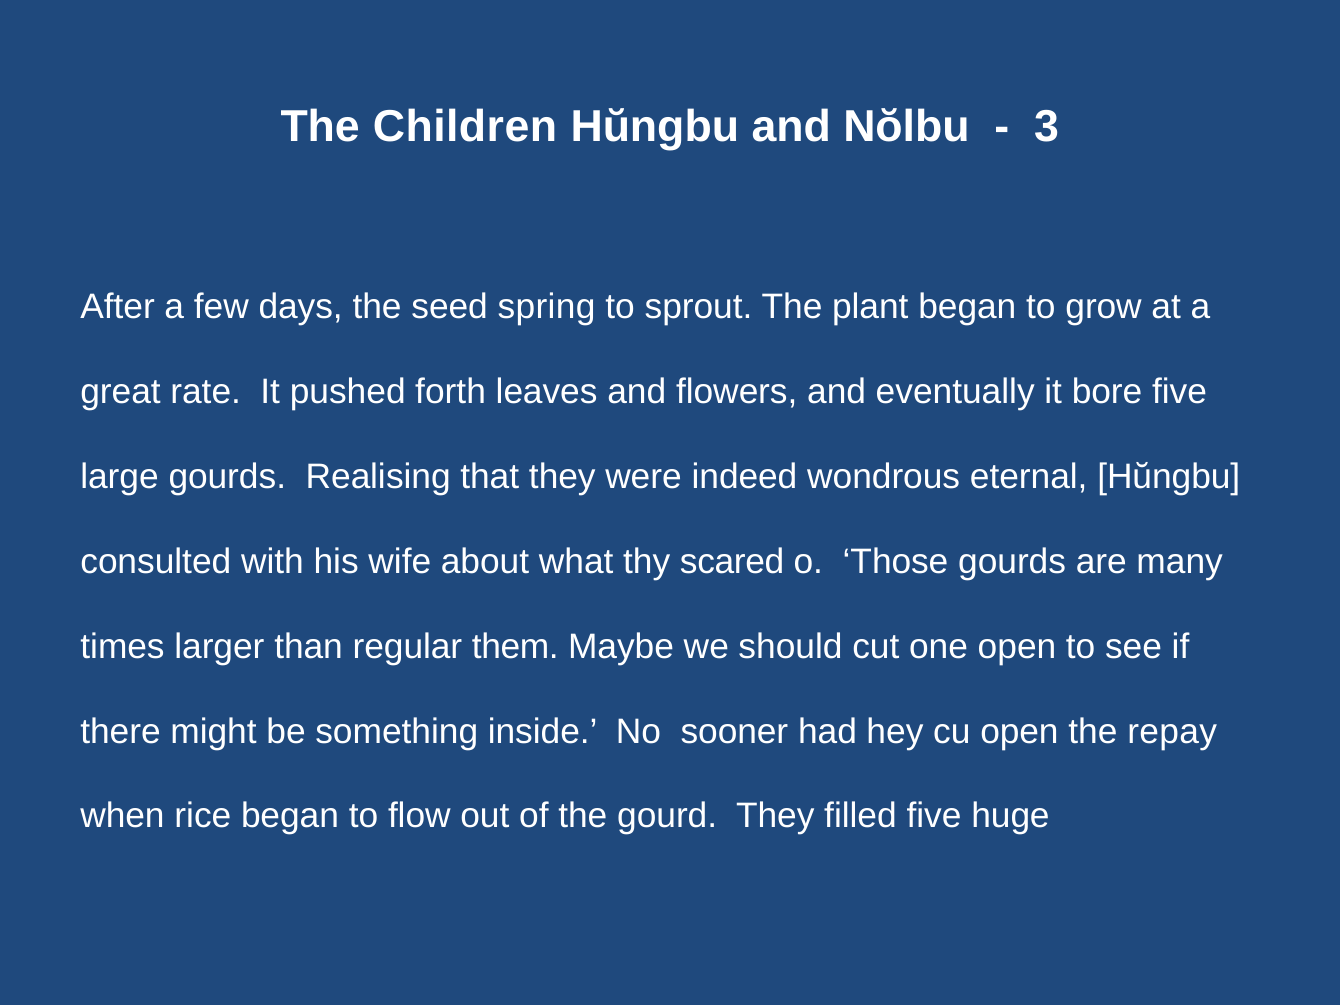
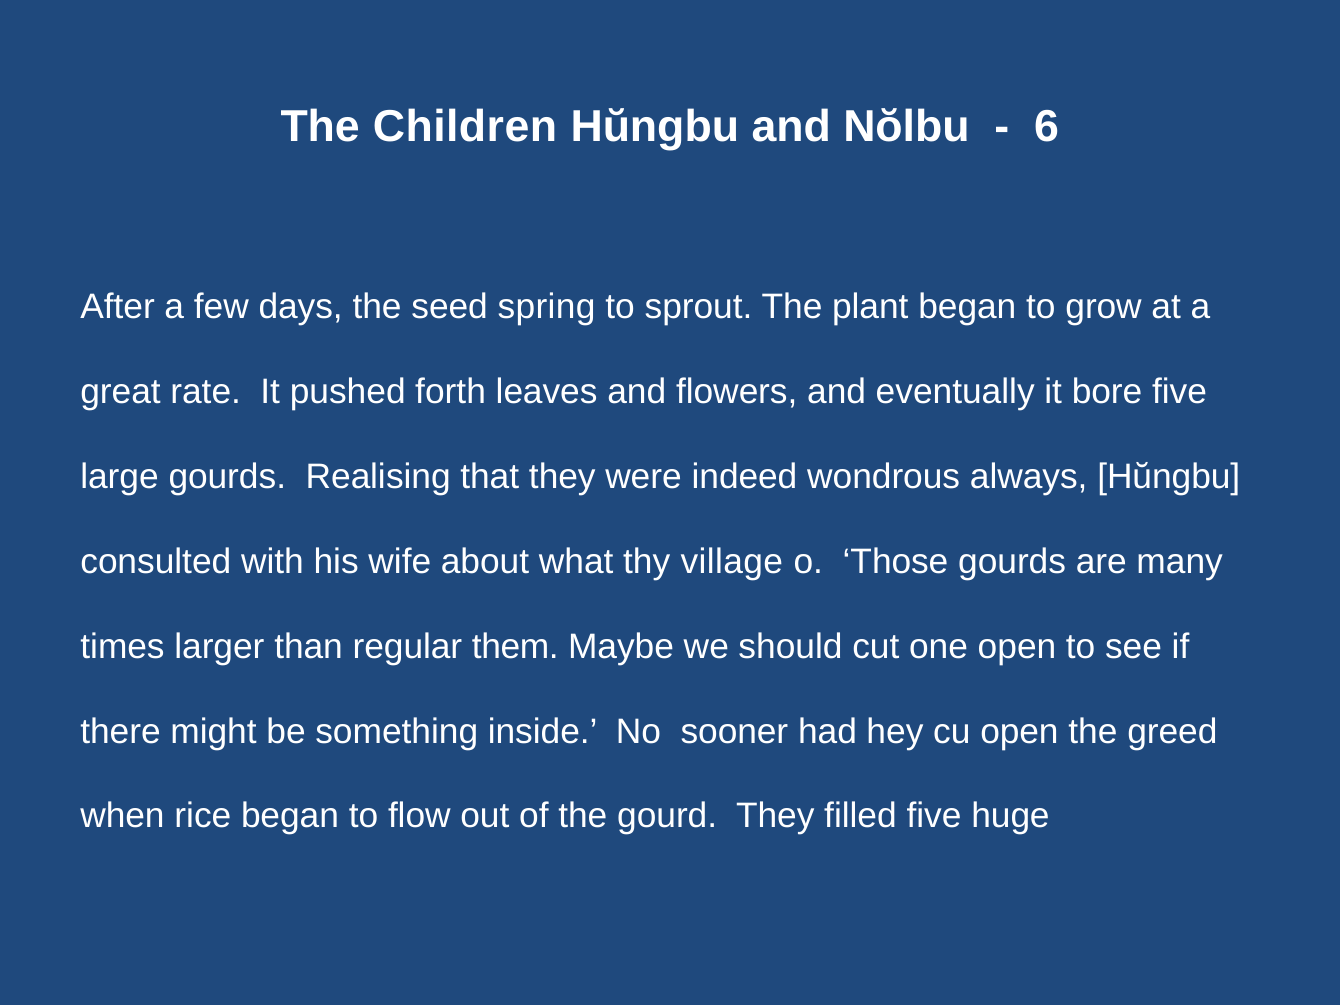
3: 3 -> 6
eternal: eternal -> always
scared: scared -> village
repay: repay -> greed
